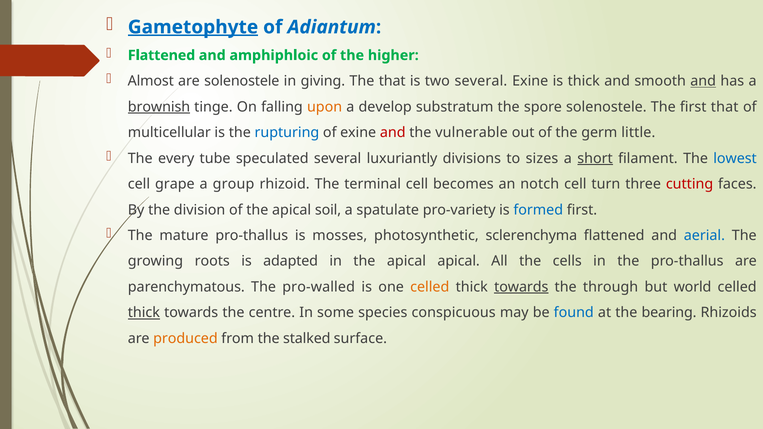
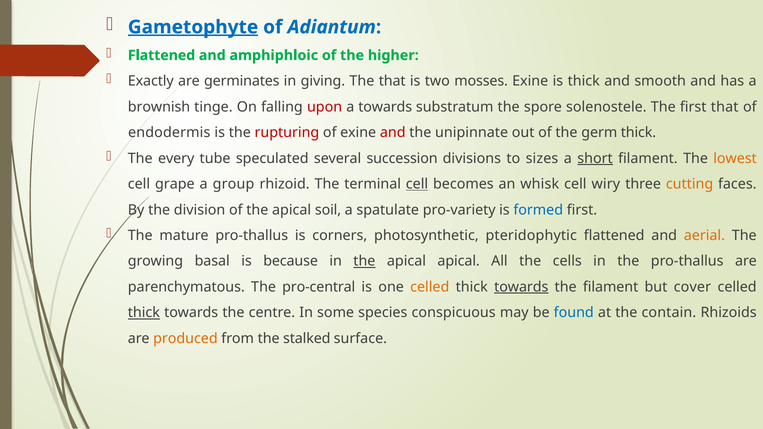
Almost: Almost -> Exactly
are solenostele: solenostele -> germinates
two several: several -> mosses
and at (703, 81) underline: present -> none
brownish underline: present -> none
upon colour: orange -> red
a develop: develop -> towards
multicellular: multicellular -> endodermis
rupturing colour: blue -> red
vulnerable: vulnerable -> unipinnate
germ little: little -> thick
luxuriantly: luxuriantly -> succession
lowest colour: blue -> orange
cell at (417, 184) underline: none -> present
notch: notch -> whisk
turn: turn -> wiry
cutting colour: red -> orange
mosses: mosses -> corners
sclerenchyma: sclerenchyma -> pteridophytic
aerial colour: blue -> orange
roots: roots -> basal
adapted: adapted -> because
the at (364, 261) underline: none -> present
pro-walled: pro-walled -> pro-central
the through: through -> filament
world: world -> cover
bearing: bearing -> contain
